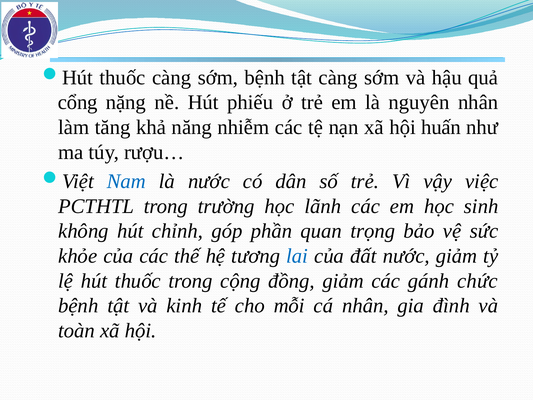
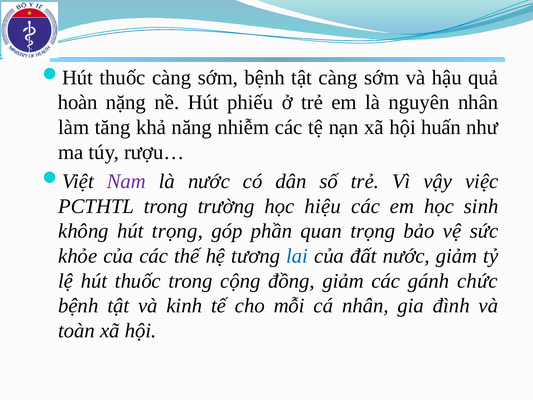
cổng: cổng -> hoàn
Nam colour: blue -> purple
lãnh: lãnh -> hiệu
hút chỉnh: chỉnh -> trọng
